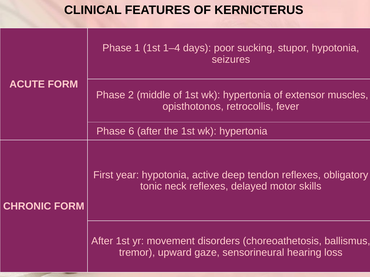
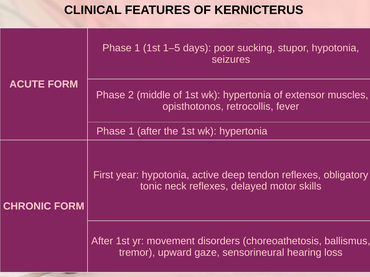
1–4: 1–4 -> 1–5
6 at (131, 132): 6 -> 1
